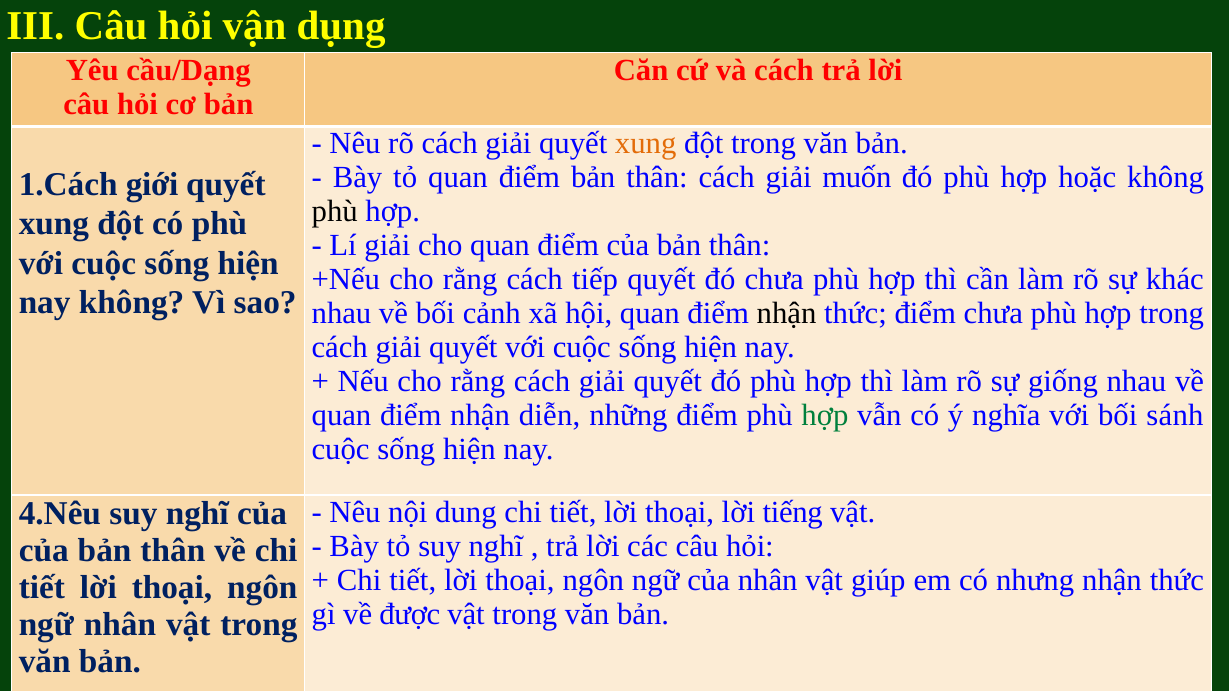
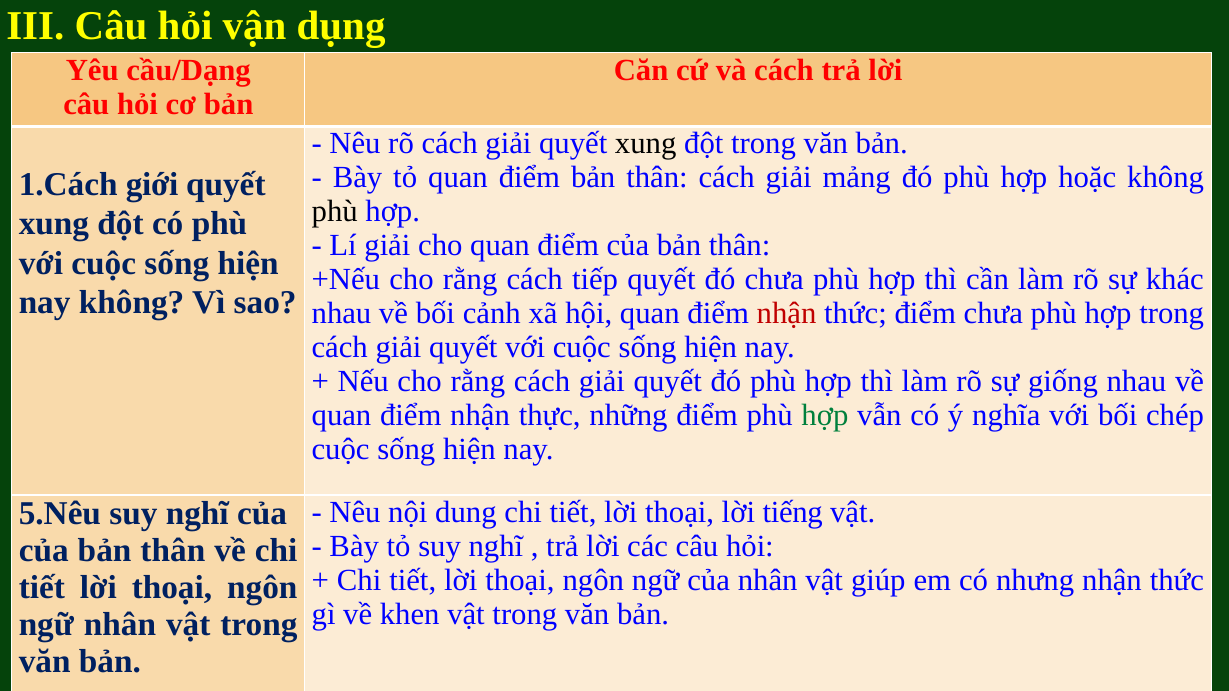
xung at (646, 144) colour: orange -> black
muốn: muốn -> mảng
nhận at (787, 314) colour: black -> red
diễn: diễn -> thực
sánh: sánh -> chép
4.Nêu: 4.Nêu -> 5.Nêu
được: được -> khen
